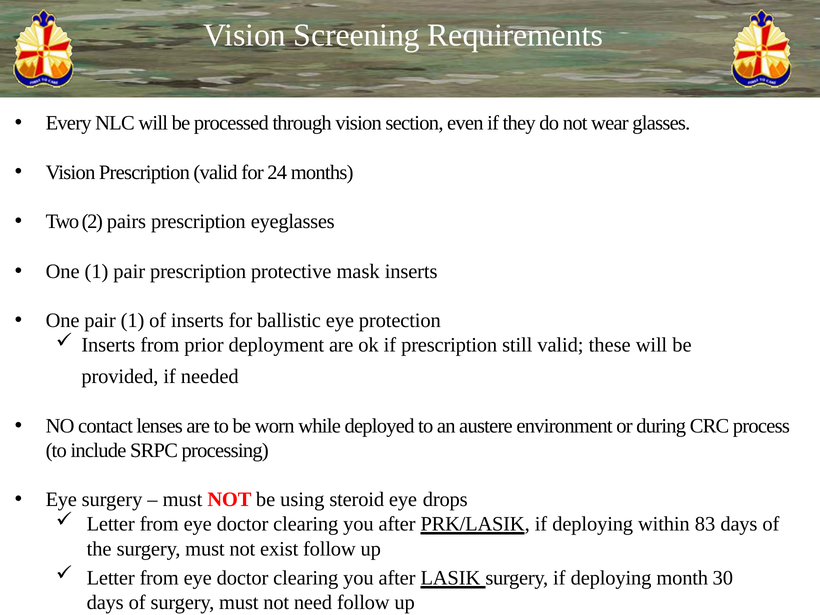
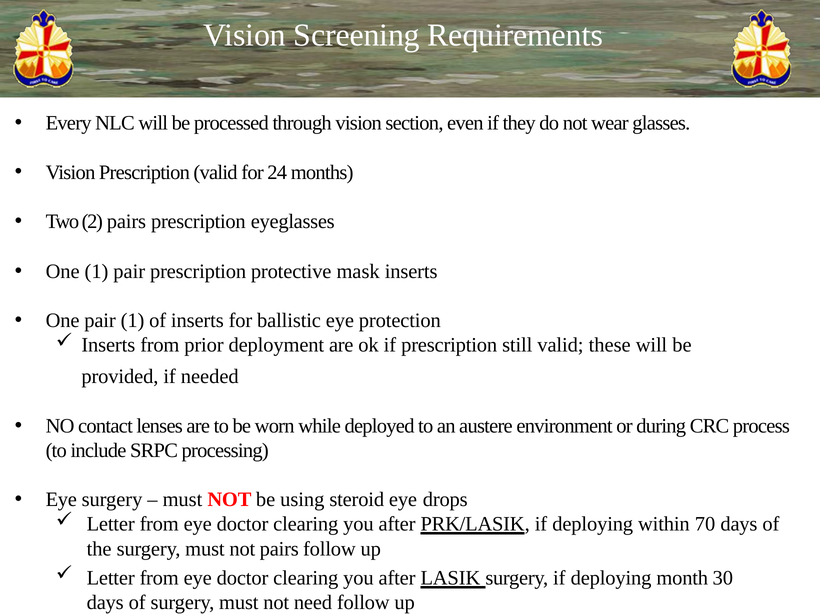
83: 83 -> 70
not exist: exist -> pairs
